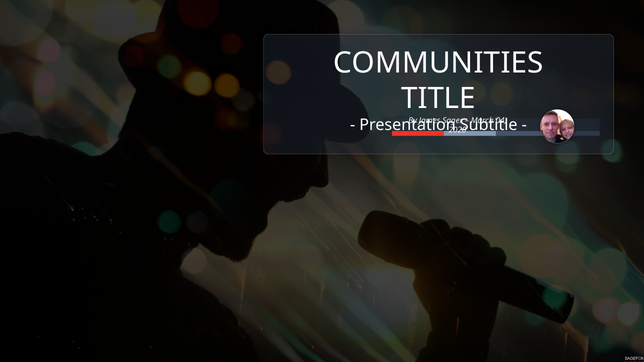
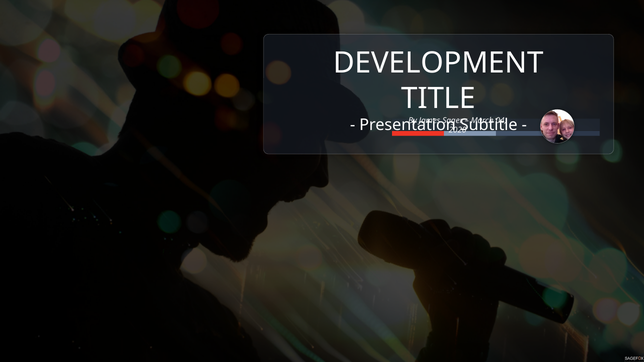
COMMUNITIES: COMMUNITIES -> DEVELOPMENT
